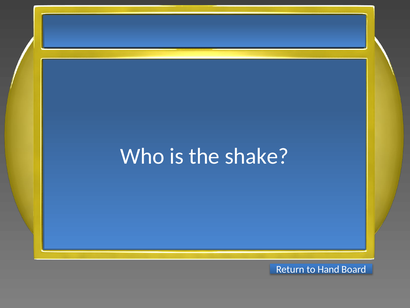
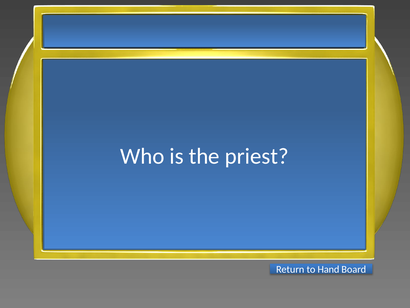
shake: shake -> priest
